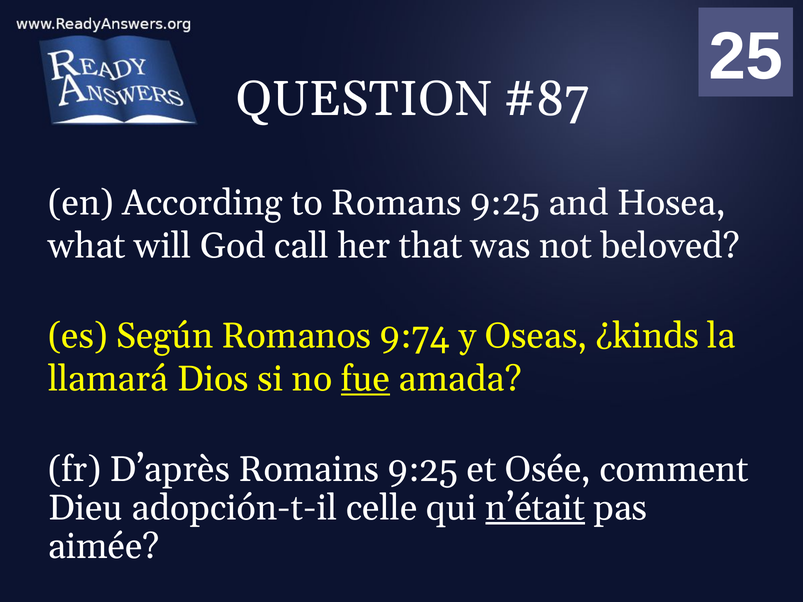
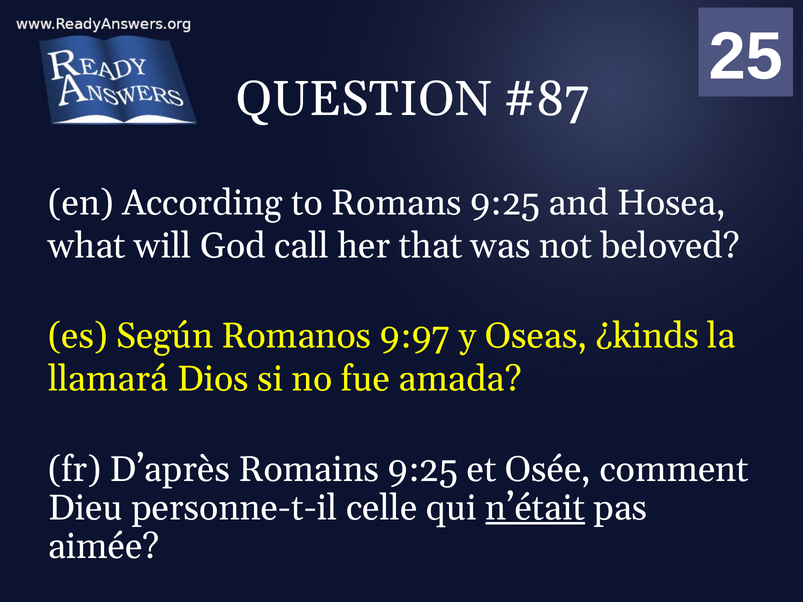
9:74: 9:74 -> 9:97
fue underline: present -> none
adopción-t-il: adopción-t-il -> personne-t-il
